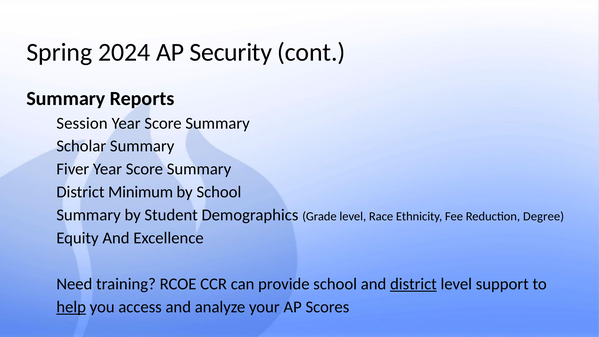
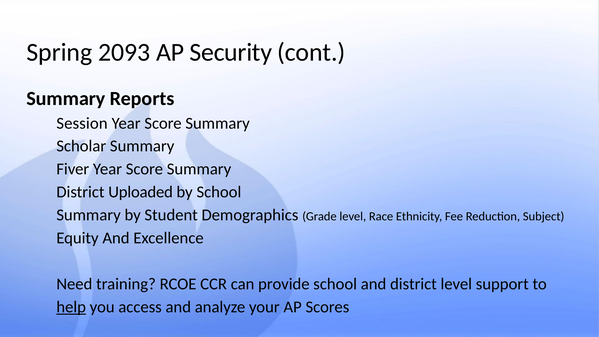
2024: 2024 -> 2093
Minimum: Minimum -> Uploaded
Degree: Degree -> Subject
district at (413, 284) underline: present -> none
